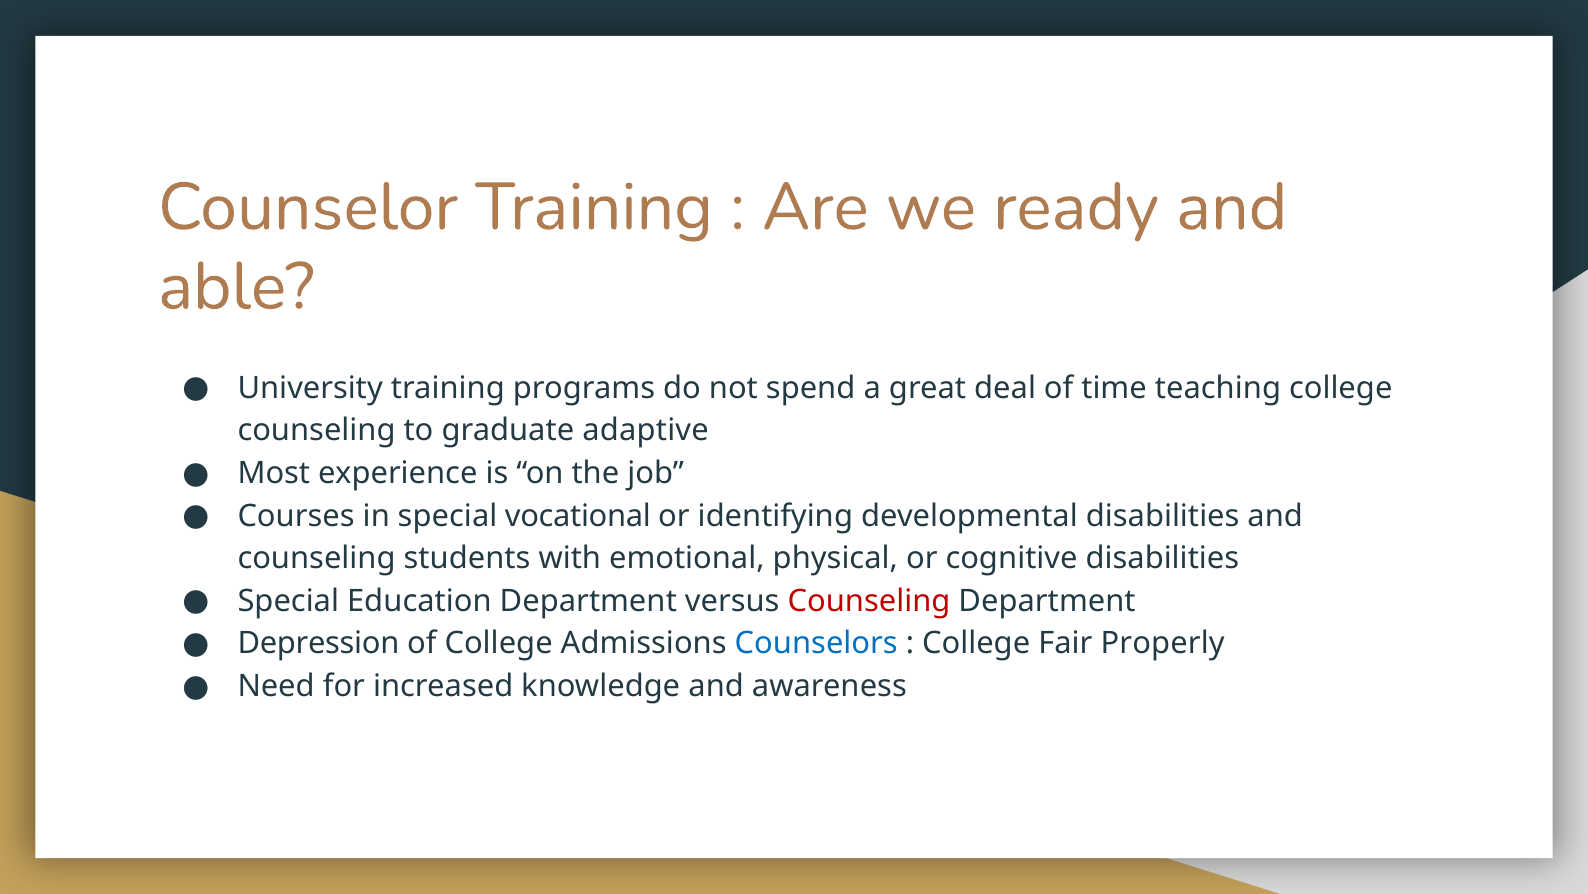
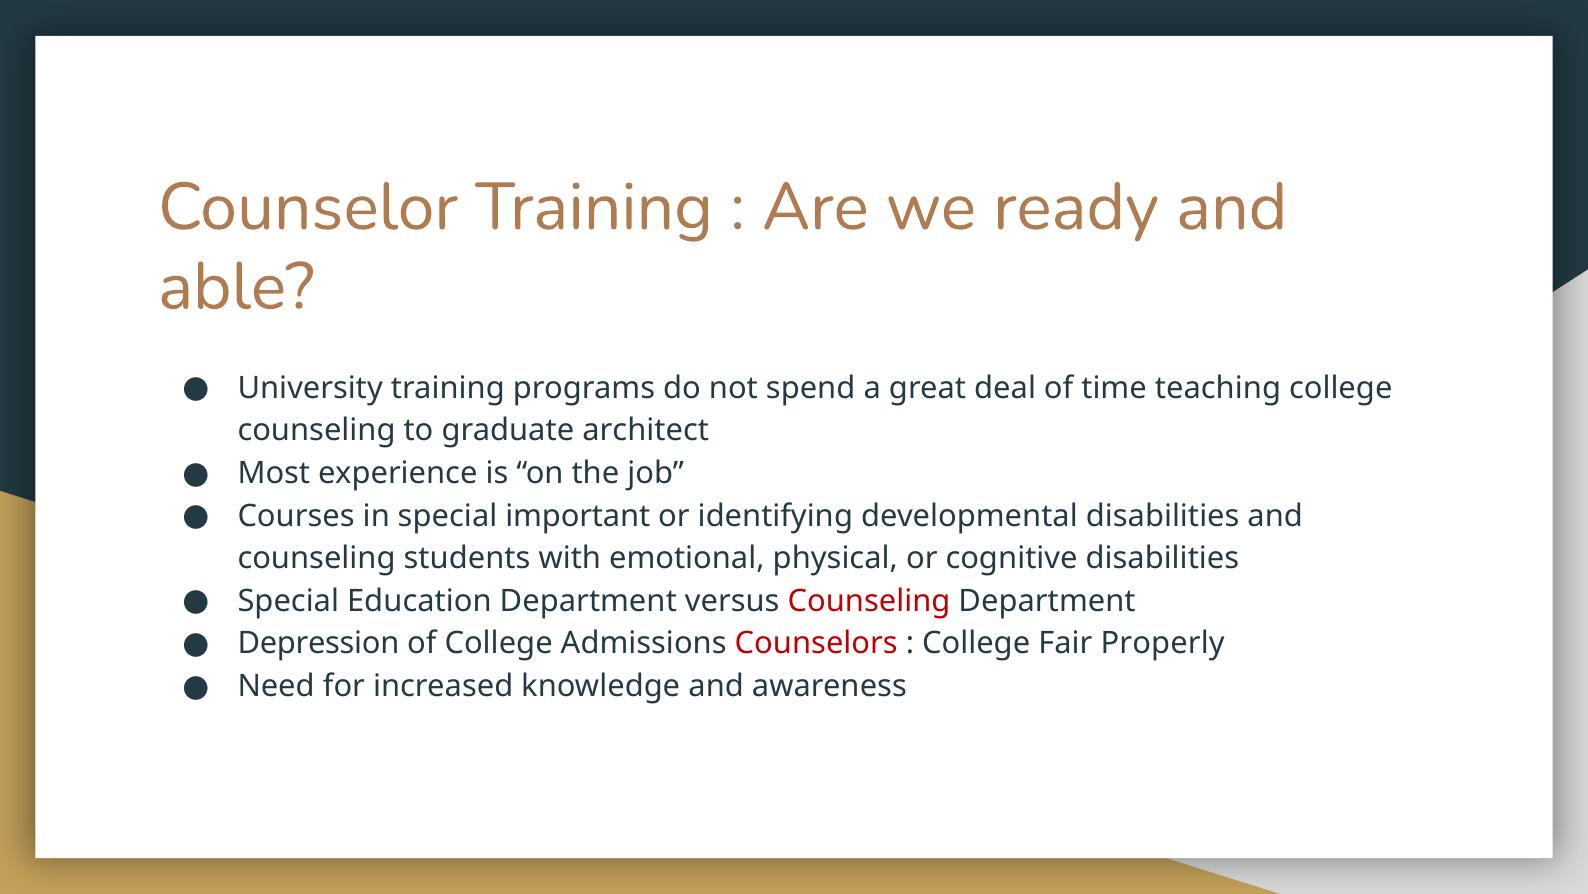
adaptive: adaptive -> architect
vocational: vocational -> important
Counselors colour: blue -> red
